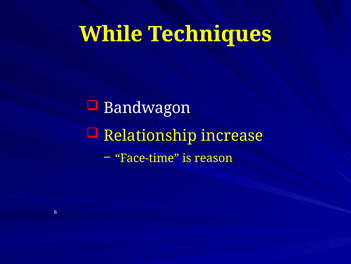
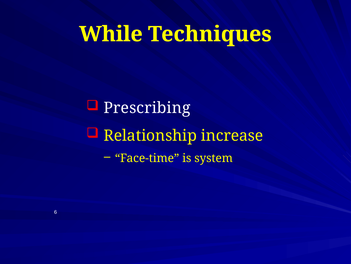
Bandwagon: Bandwagon -> Prescribing
reason: reason -> system
